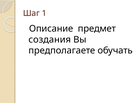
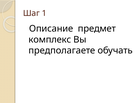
создания: создания -> комплекс
